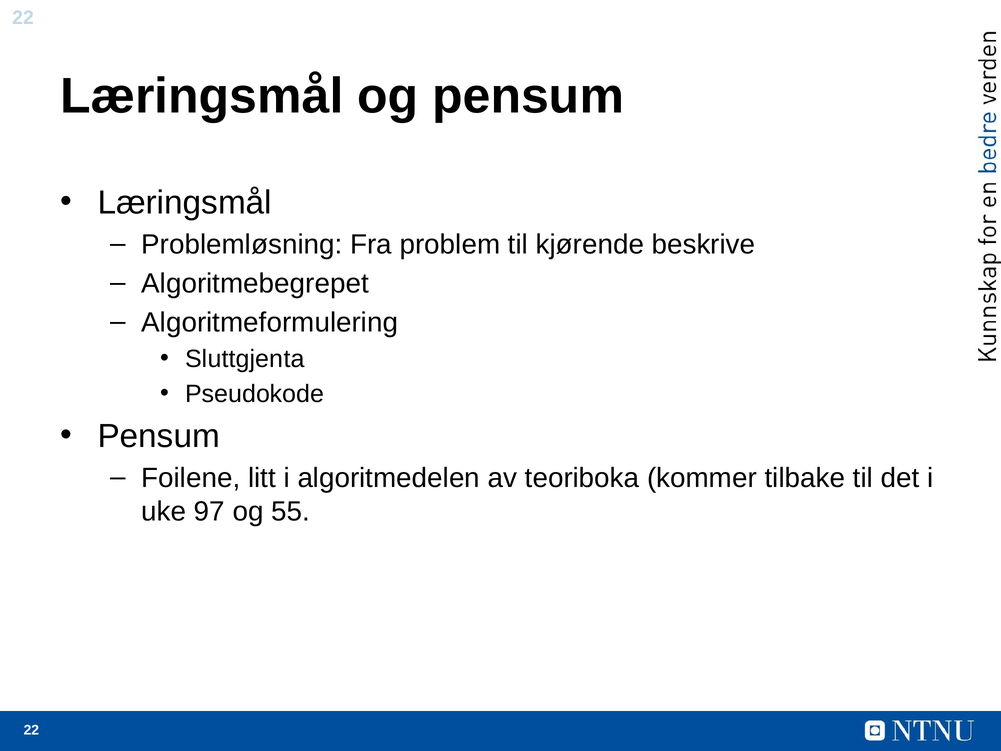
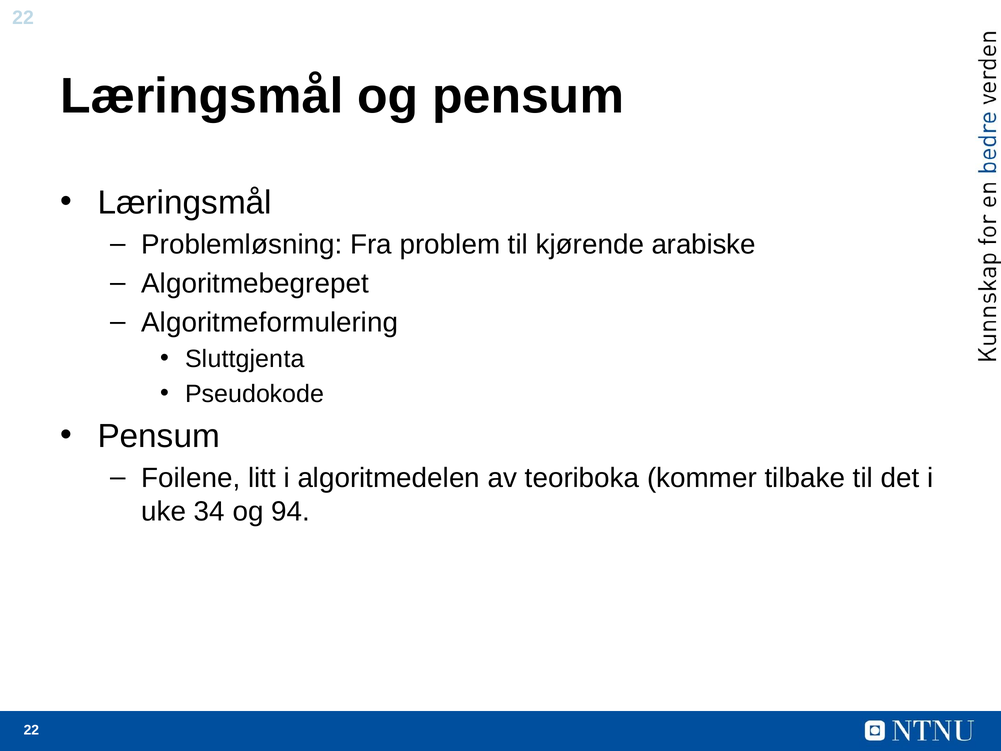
beskrive: beskrive -> arabiske
97: 97 -> 34
55: 55 -> 94
